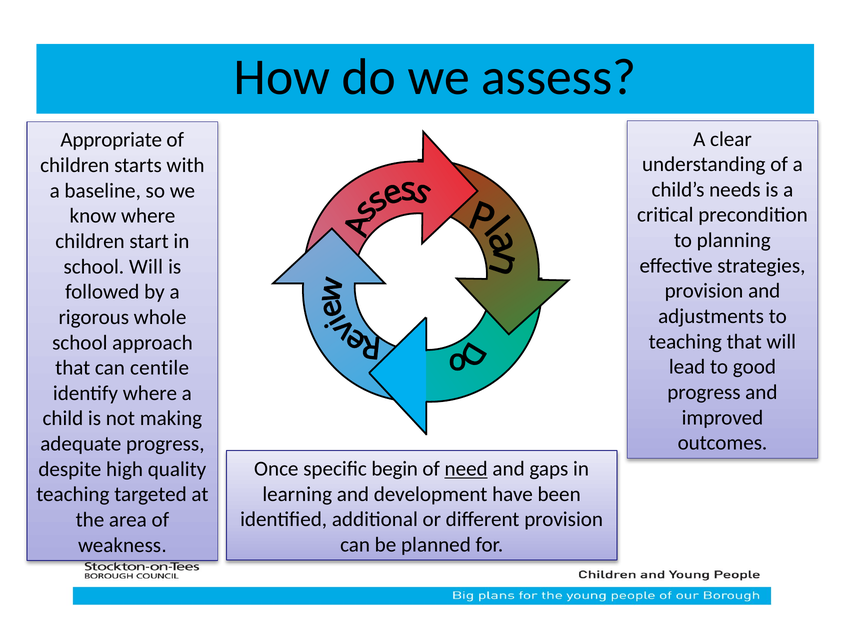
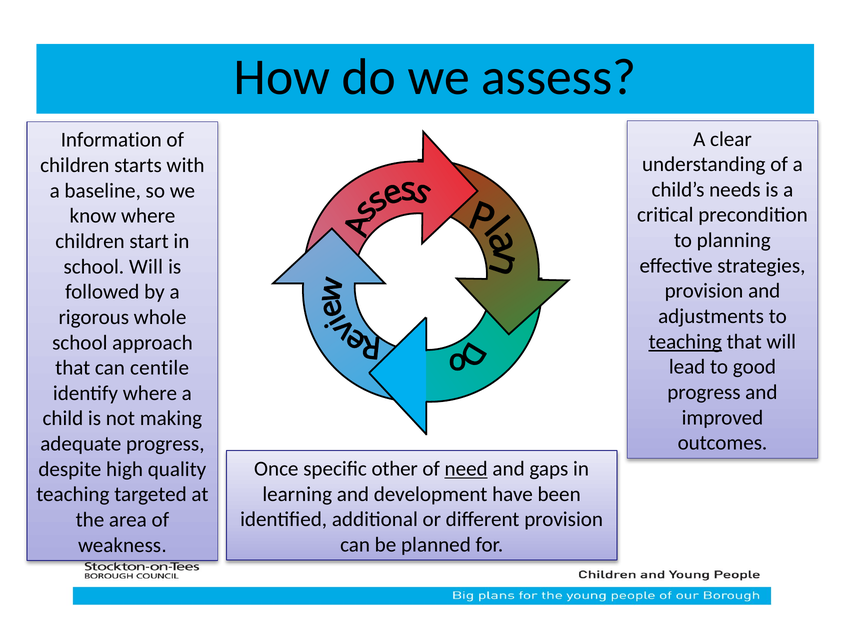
Appropriate: Appropriate -> Information
teaching at (685, 342) underline: none -> present
begin: begin -> other
